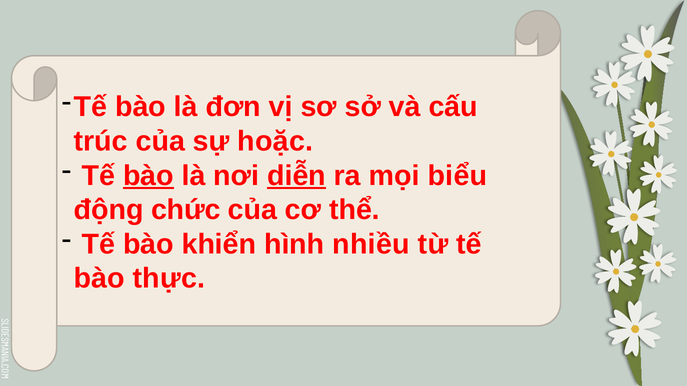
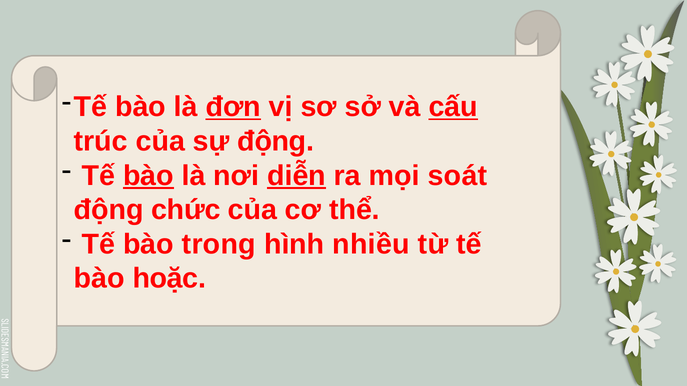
đơn underline: none -> present
cấu underline: none -> present
sự hoặc: hoặc -> động
biểu: biểu -> soát
khiển: khiển -> trong
thực: thực -> hoặc
